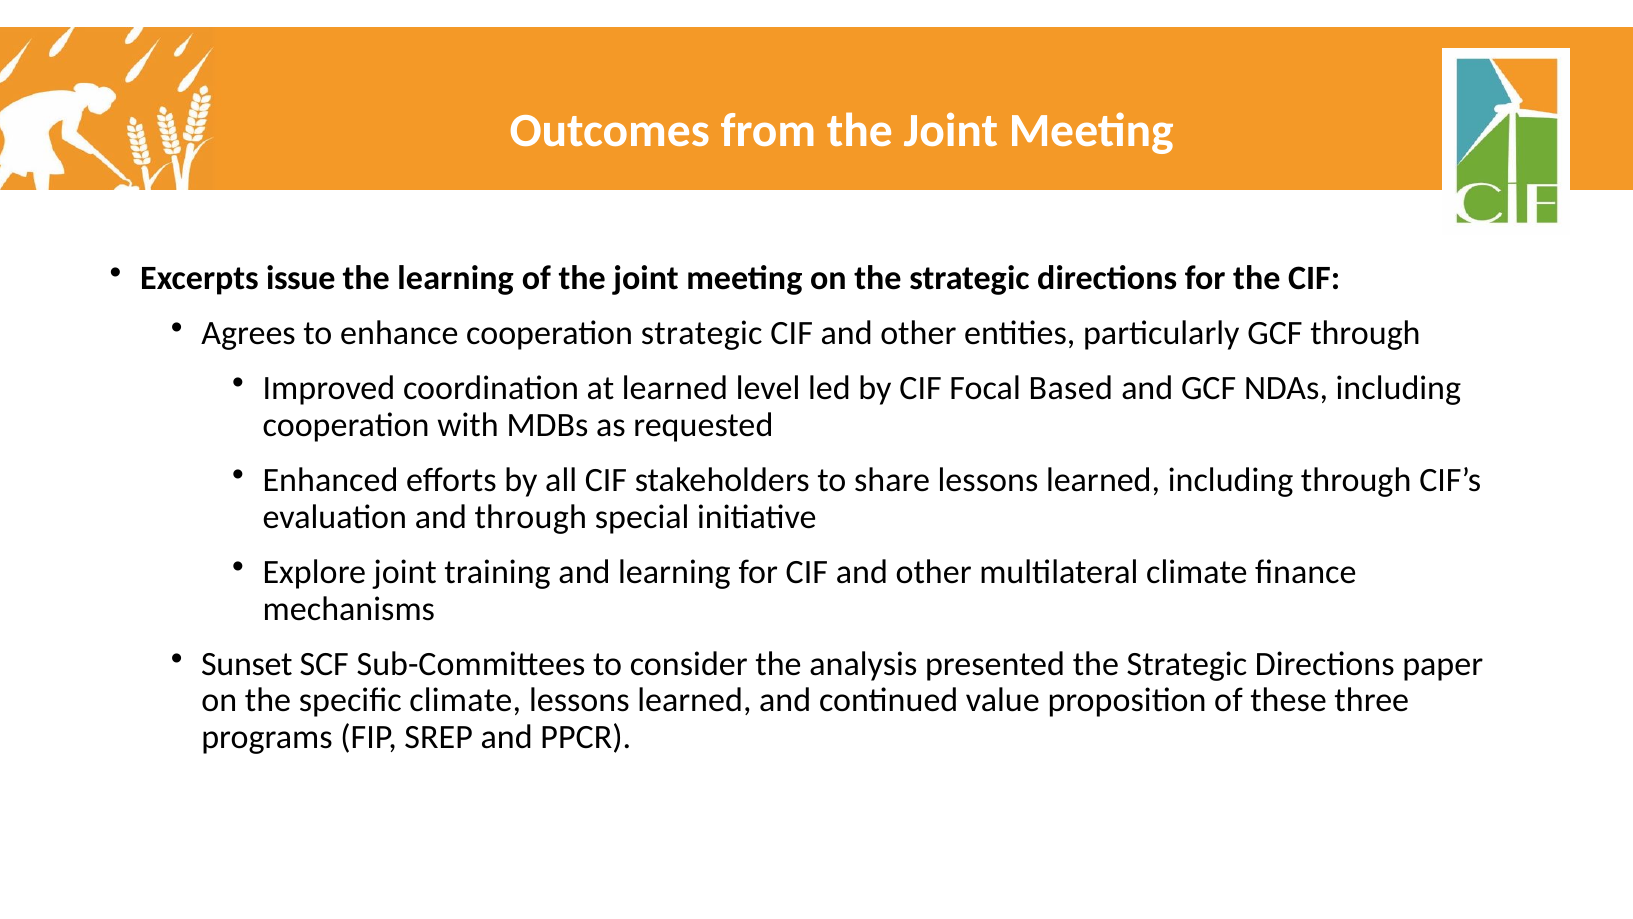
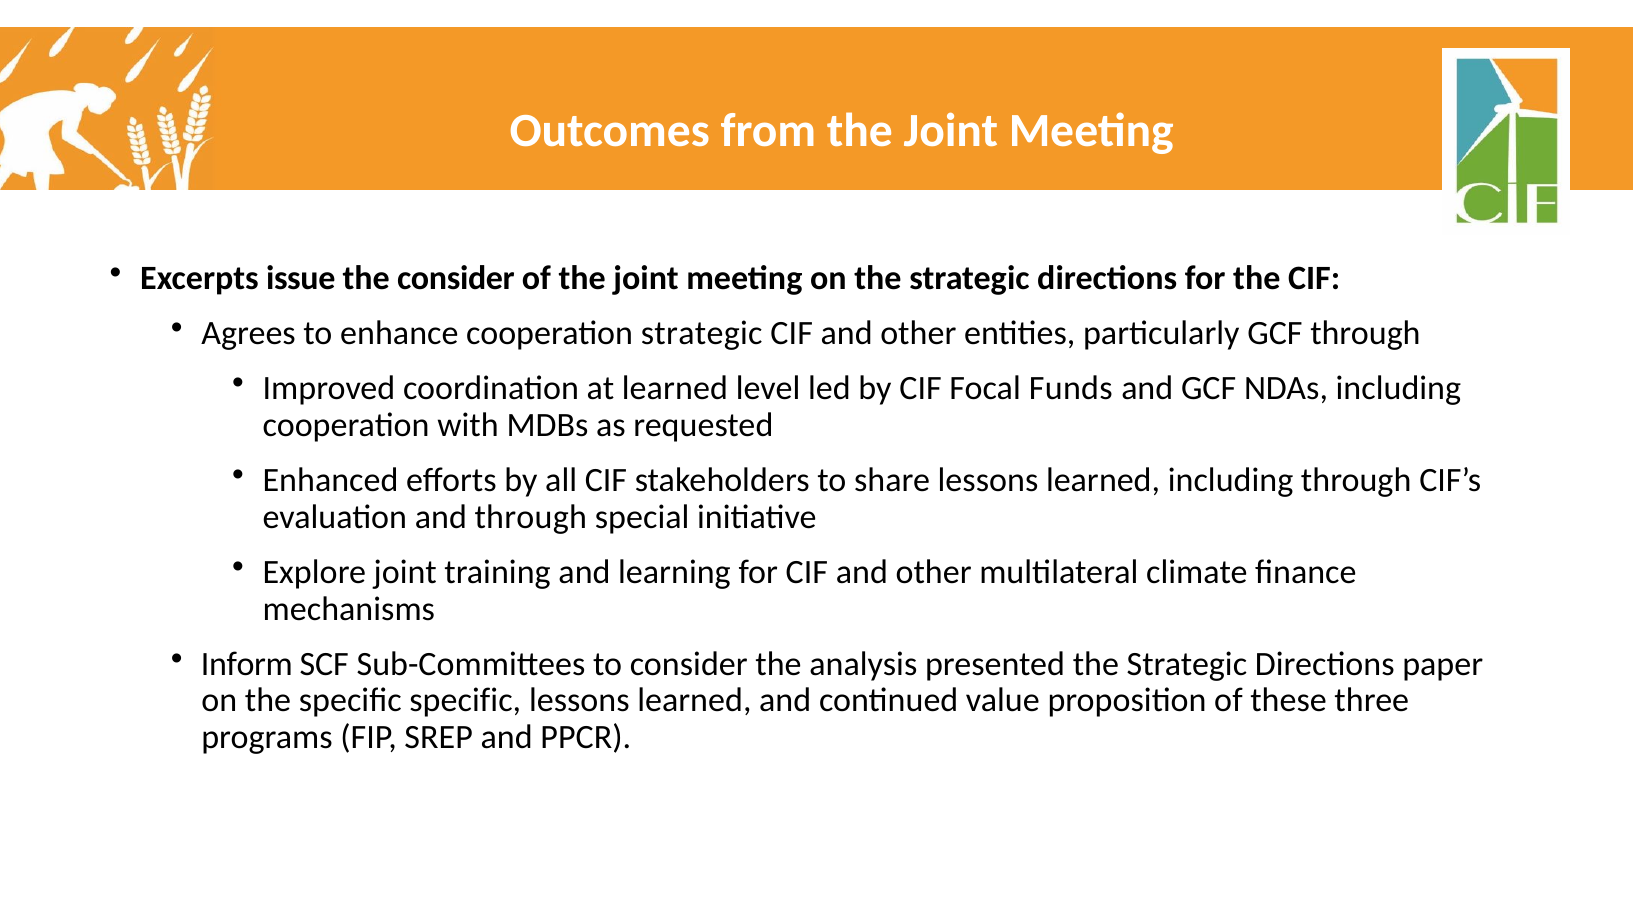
the learning: learning -> consider
Based: Based -> Funds
Sunset: Sunset -> Inform
specific climate: climate -> specific
